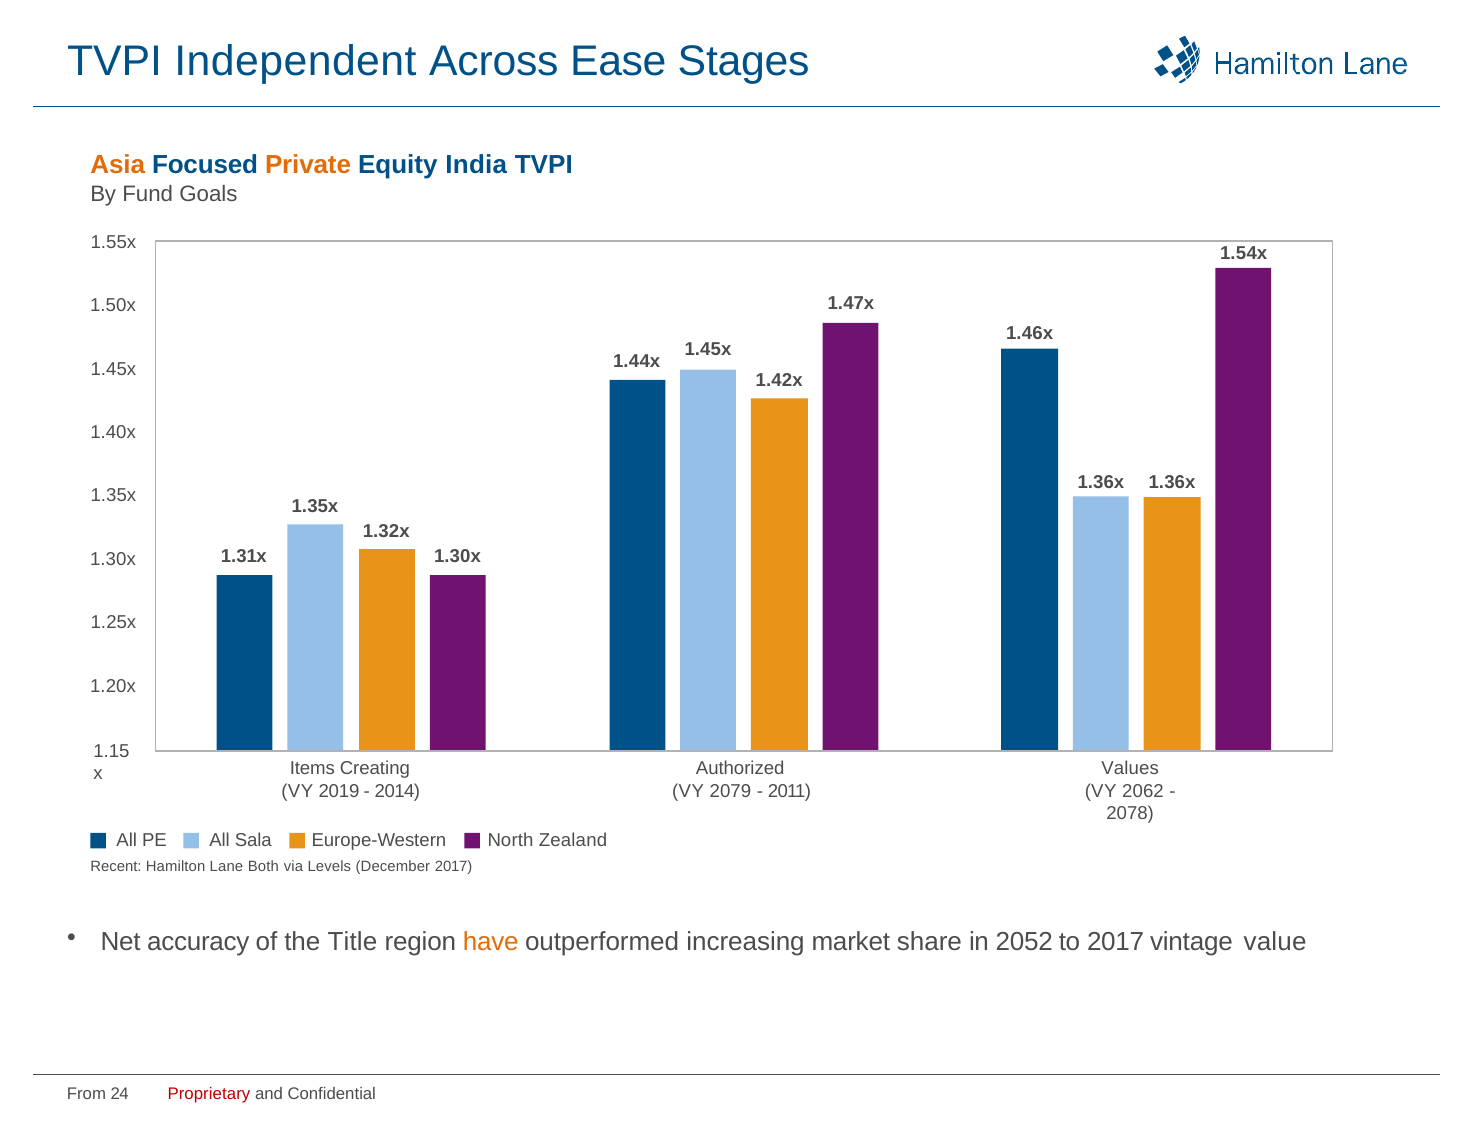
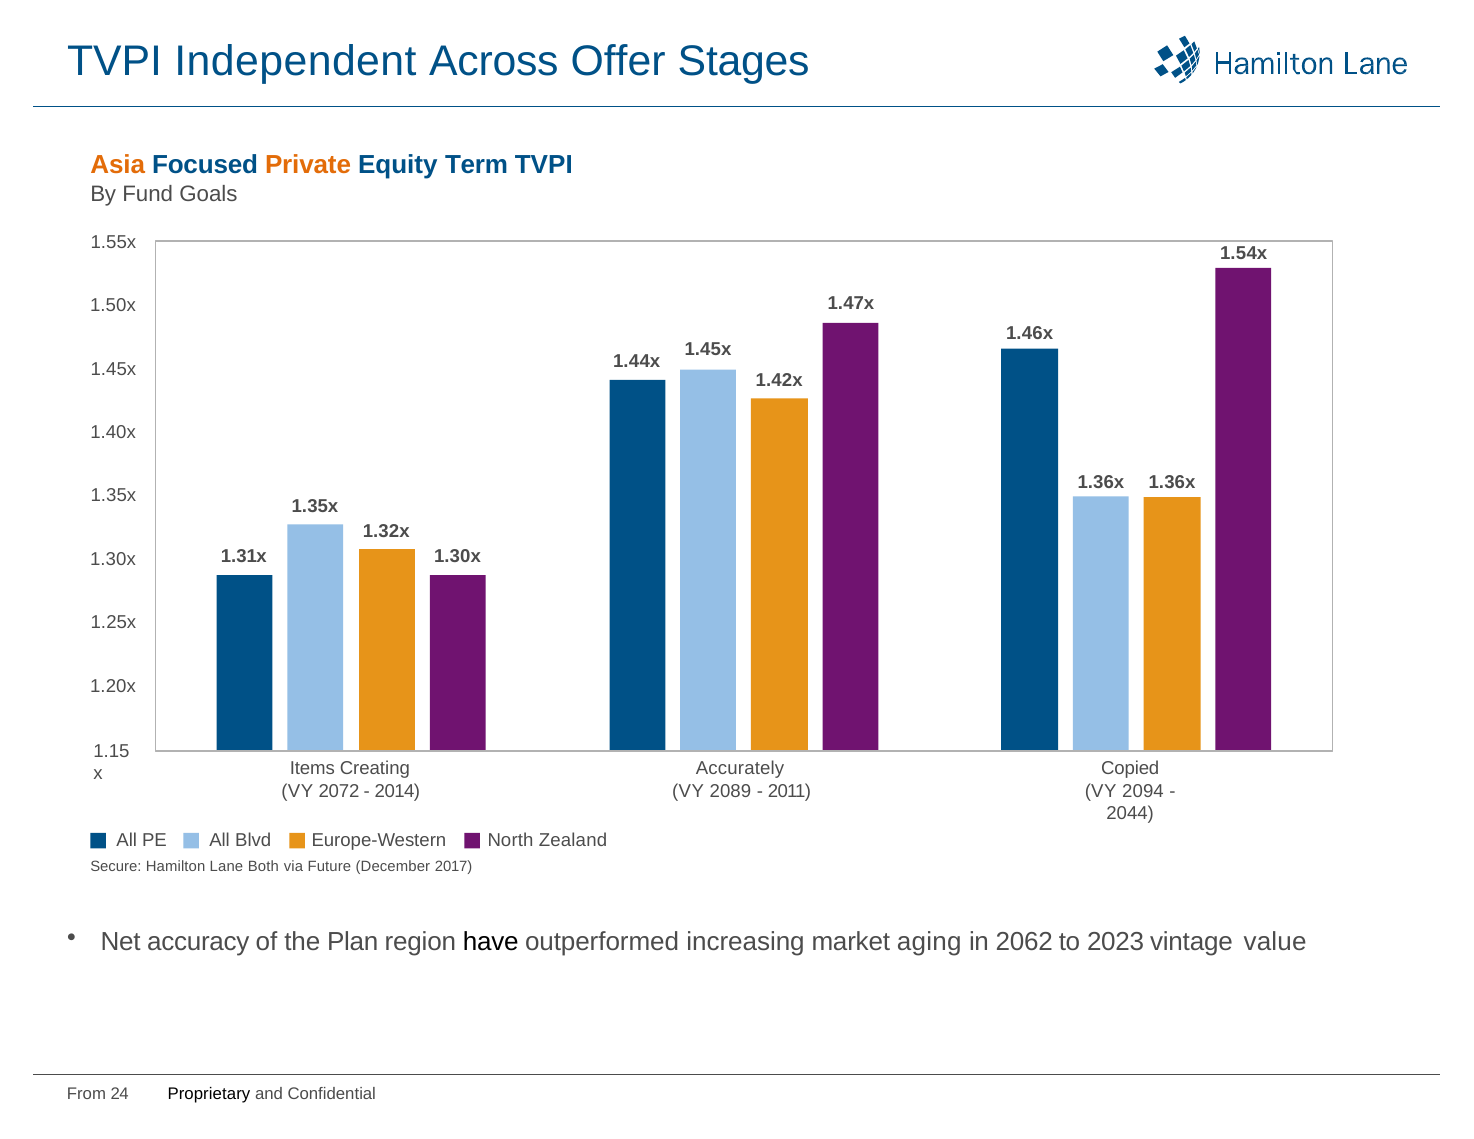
Ease: Ease -> Offer
India: India -> Term
Authorized: Authorized -> Accurately
Values: Values -> Copied
2019: 2019 -> 2072
2079: 2079 -> 2089
2062: 2062 -> 2094
2078: 2078 -> 2044
Sala: Sala -> Blvd
Recent: Recent -> Secure
Levels: Levels -> Future
Title: Title -> Plan
have colour: orange -> black
share: share -> aging
2052: 2052 -> 2062
to 2017: 2017 -> 2023
Proprietary colour: red -> black
